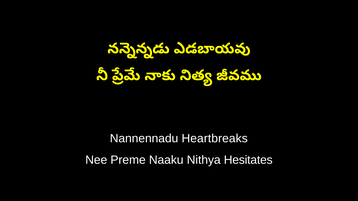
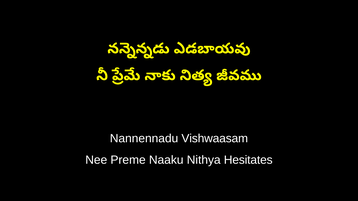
Heartbreaks: Heartbreaks -> Vishwaasam
